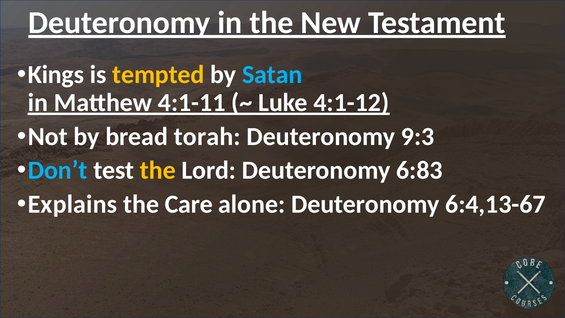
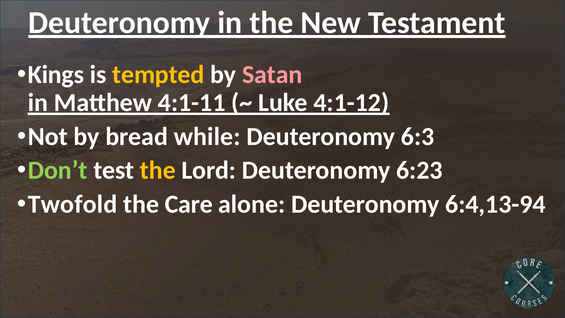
Satan colour: light blue -> pink
torah: torah -> while
9:3: 9:3 -> 6:3
Don’t colour: light blue -> light green
6:83: 6:83 -> 6:23
Explains: Explains -> Twofold
6:4,13-67: 6:4,13-67 -> 6:4,13-94
